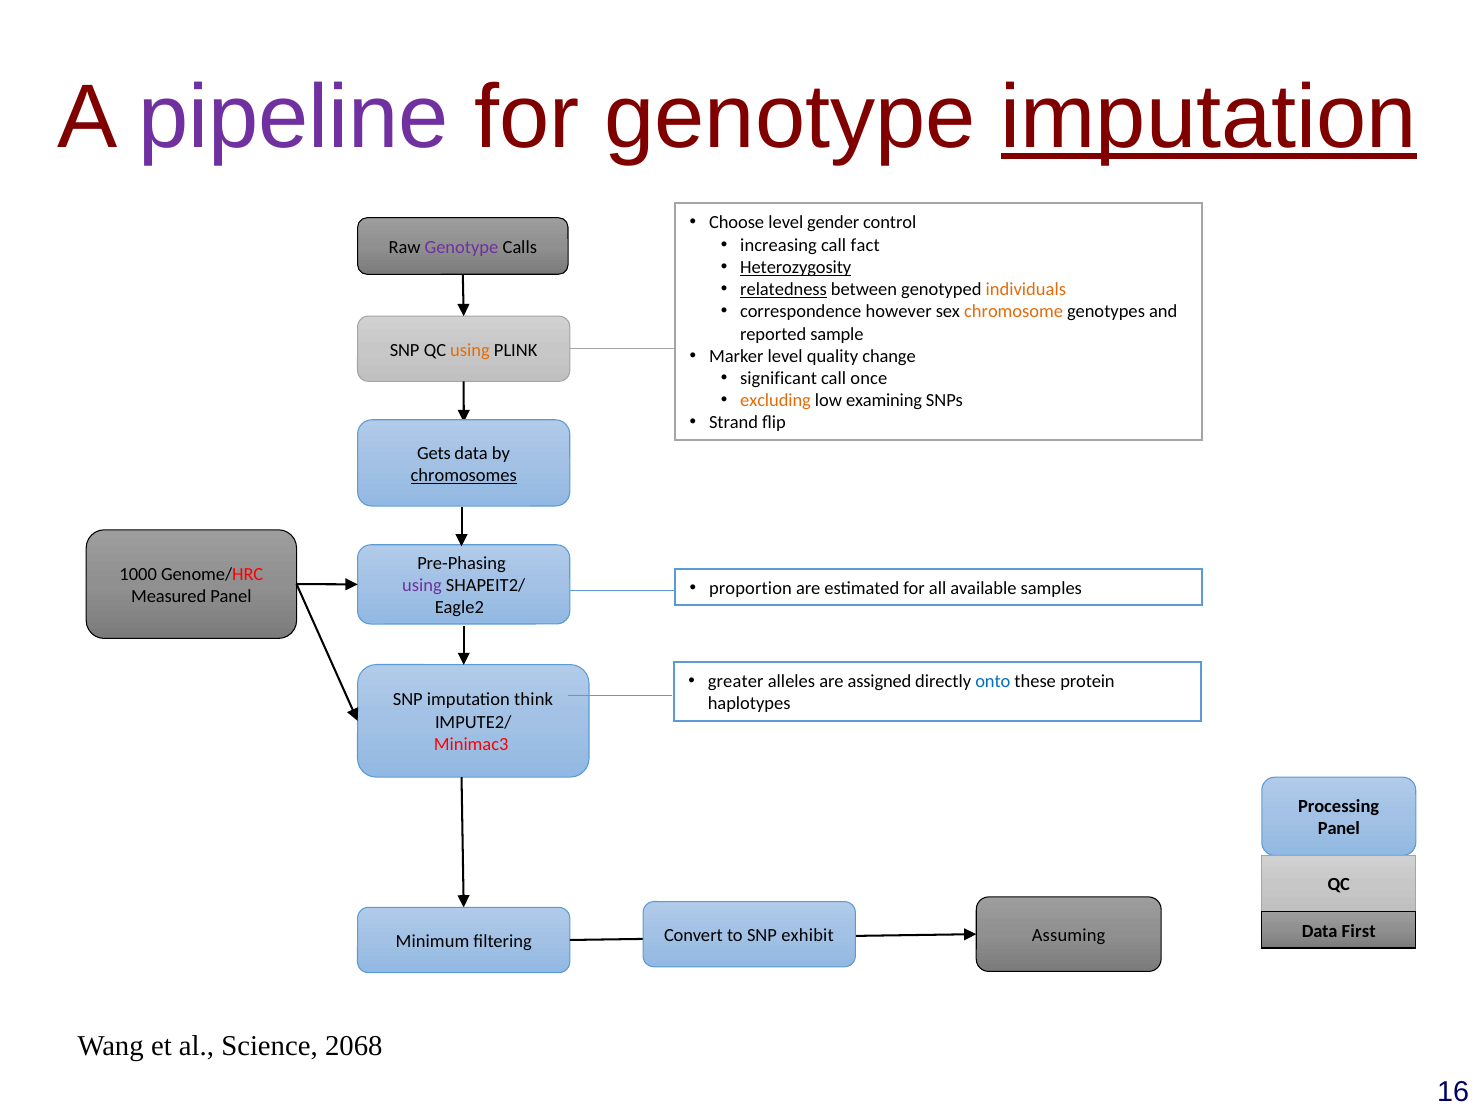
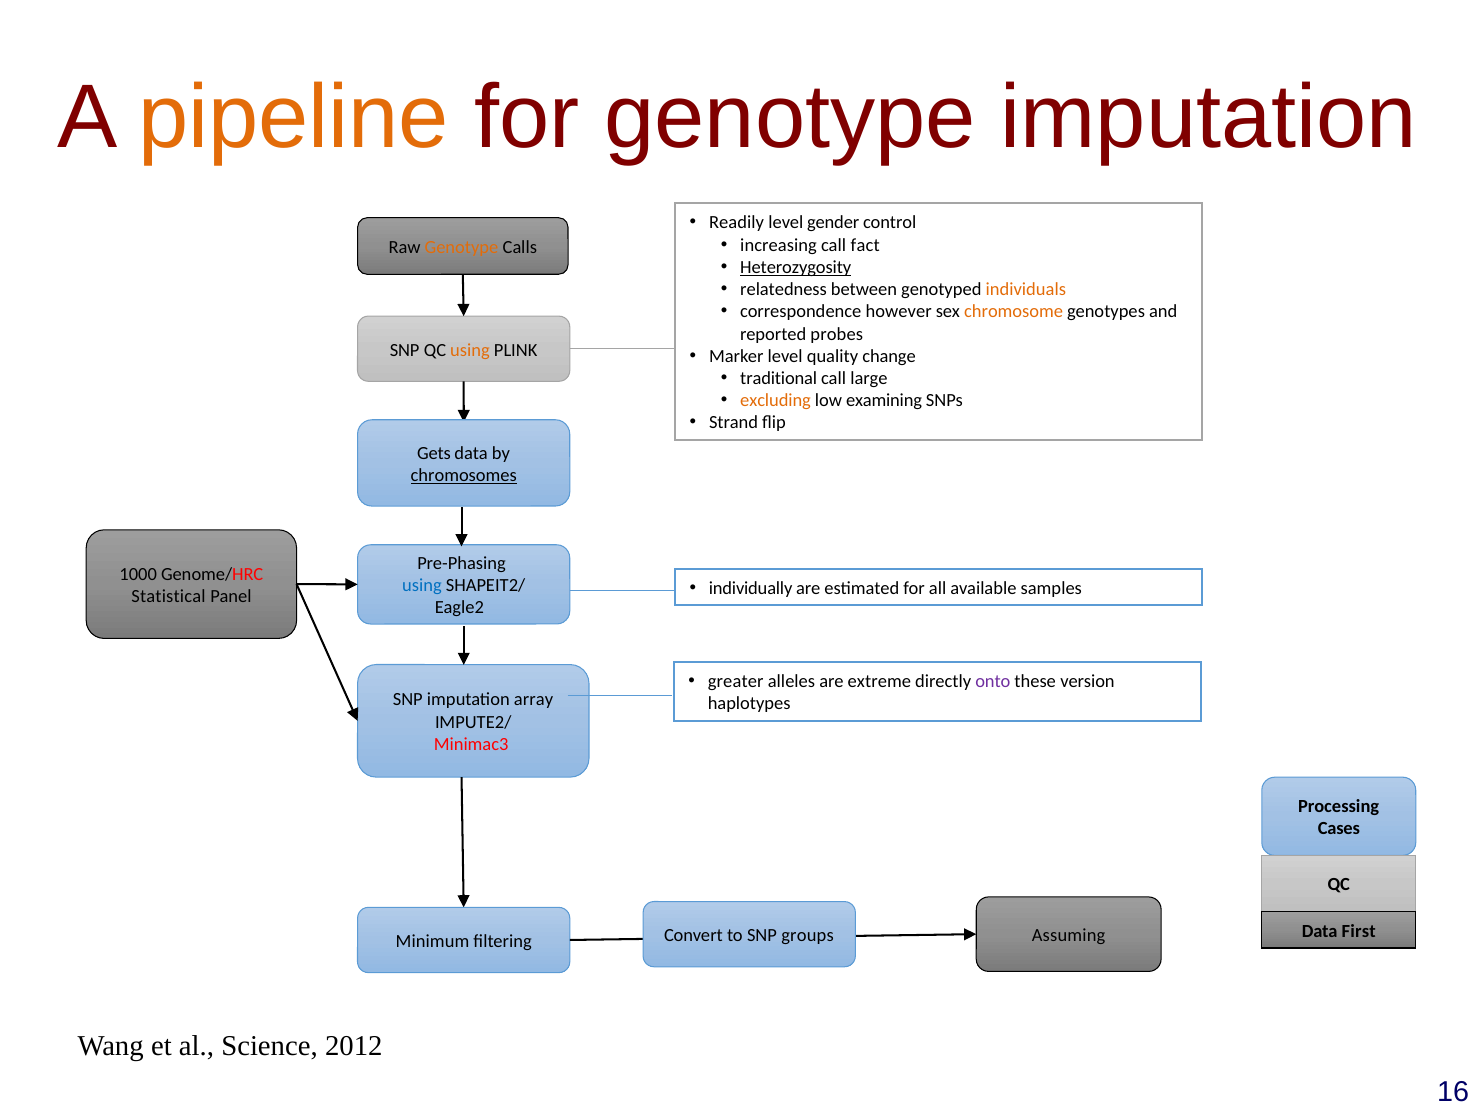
pipeline colour: purple -> orange
imputation at (1209, 117) underline: present -> none
Choose: Choose -> Readily
Genotype at (462, 247) colour: purple -> orange
relatedness underline: present -> none
sample: sample -> probes
significant: significant -> traditional
once: once -> large
using at (422, 586) colour: purple -> blue
proportion: proportion -> individually
Measured: Measured -> Statistical
assigned: assigned -> extreme
onto colour: blue -> purple
protein: protein -> version
think: think -> array
Panel at (1339, 828): Panel -> Cases
exhibit: exhibit -> groups
2068: 2068 -> 2012
